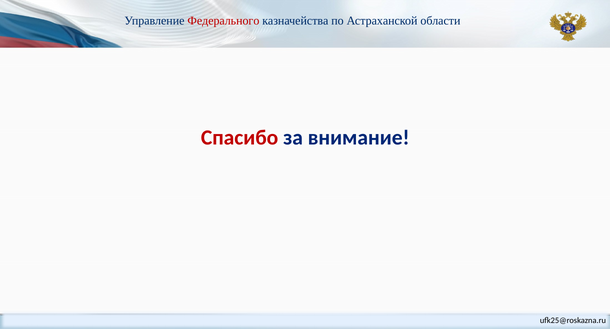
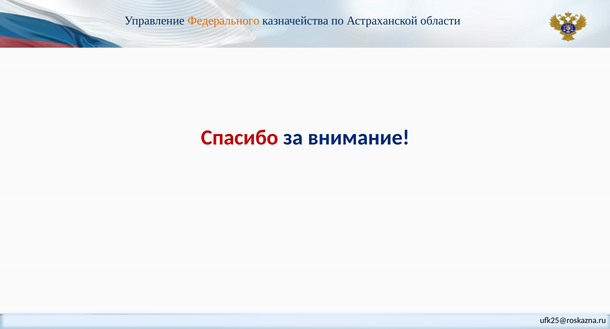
Федерального colour: red -> orange
